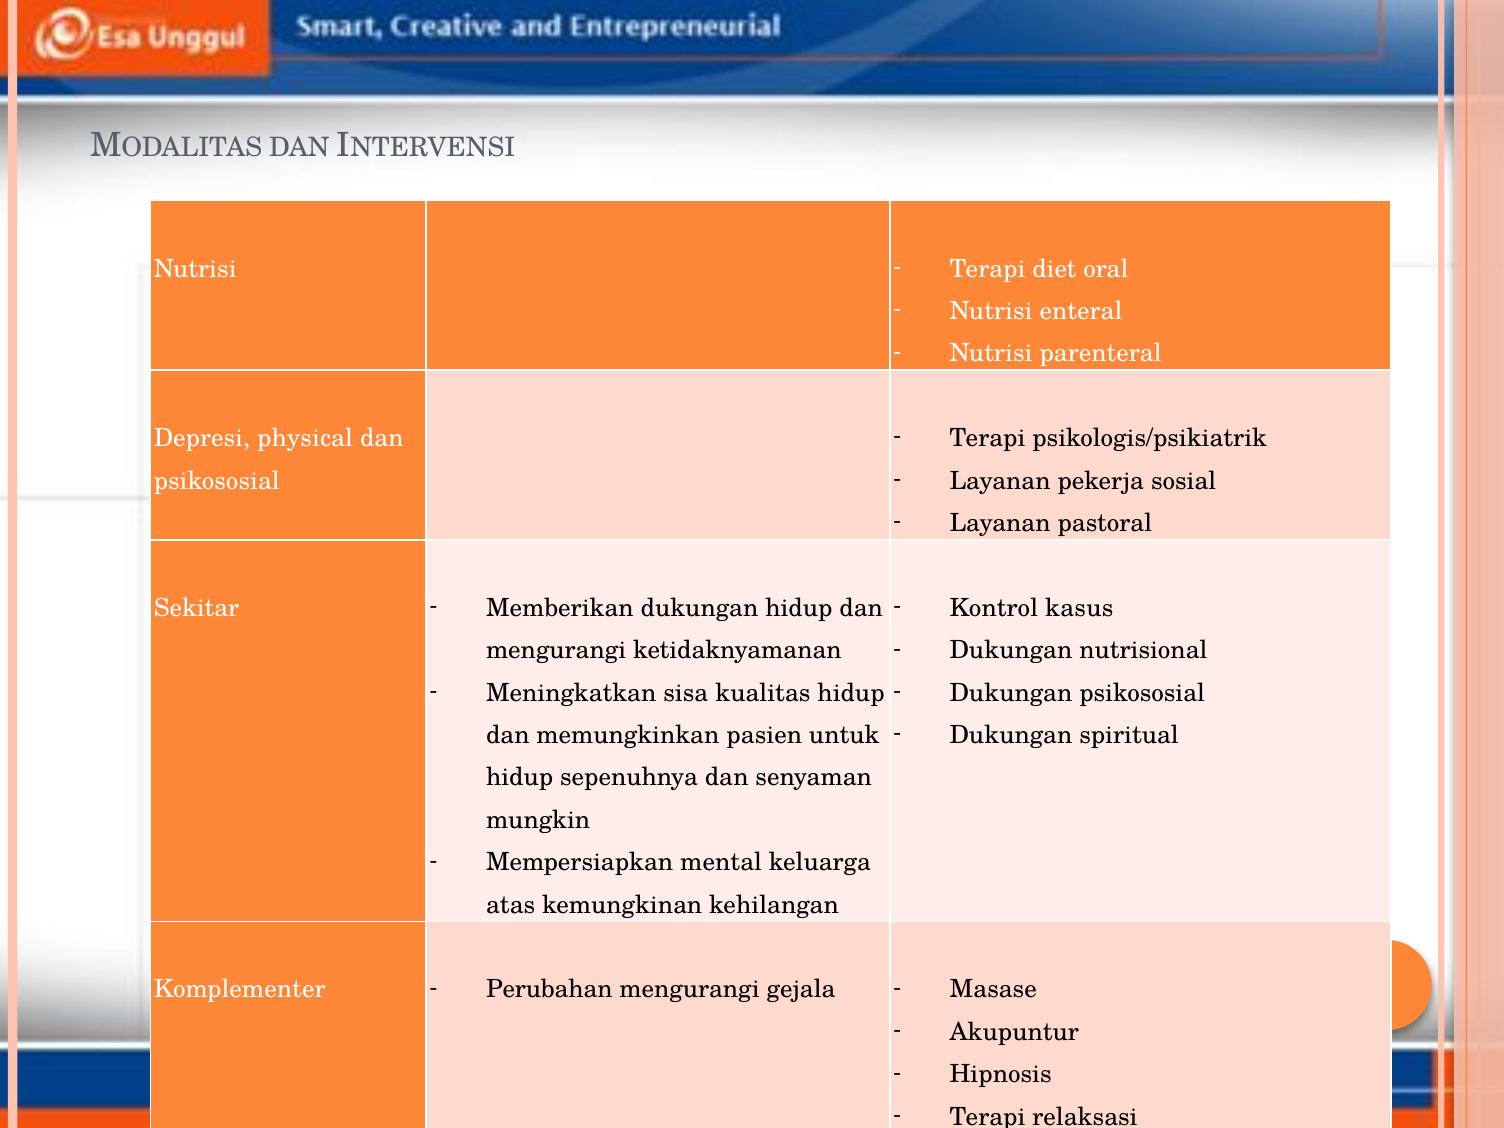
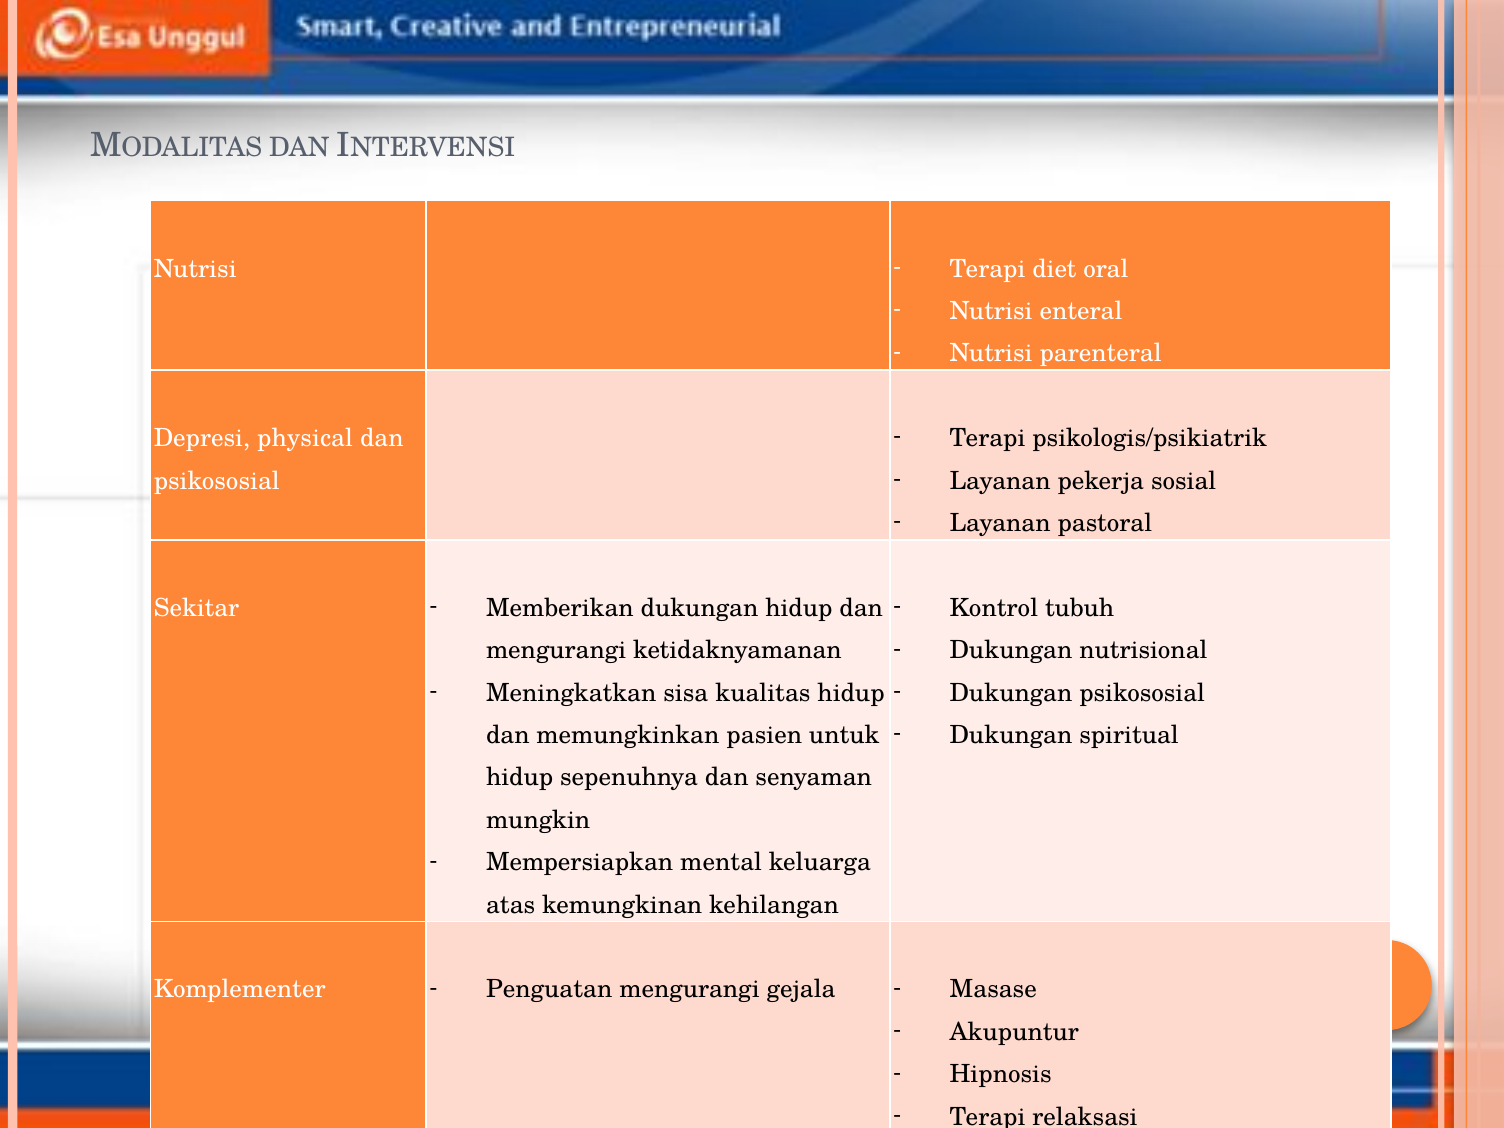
kasus: kasus -> tubuh
Perubahan: Perubahan -> Penguatan
